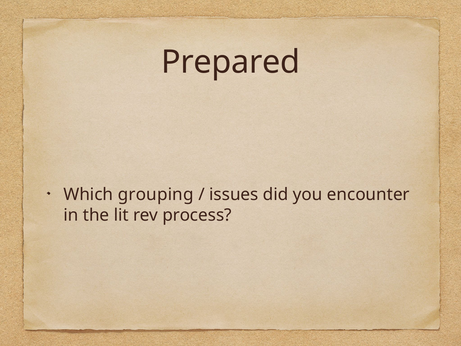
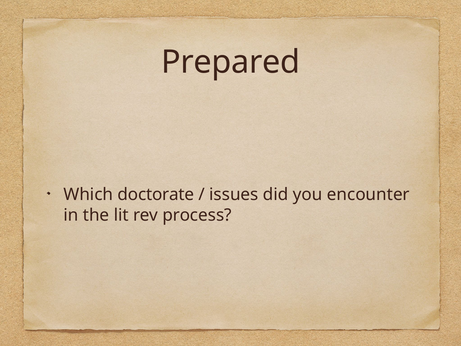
grouping: grouping -> doctorate
